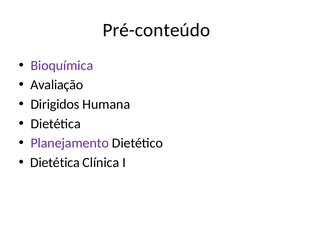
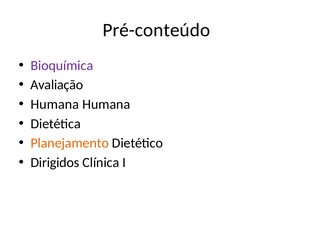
Dirigidos at (55, 105): Dirigidos -> Humana
Planejamento colour: purple -> orange
Dietética at (55, 163): Dietética -> Dirigidos
